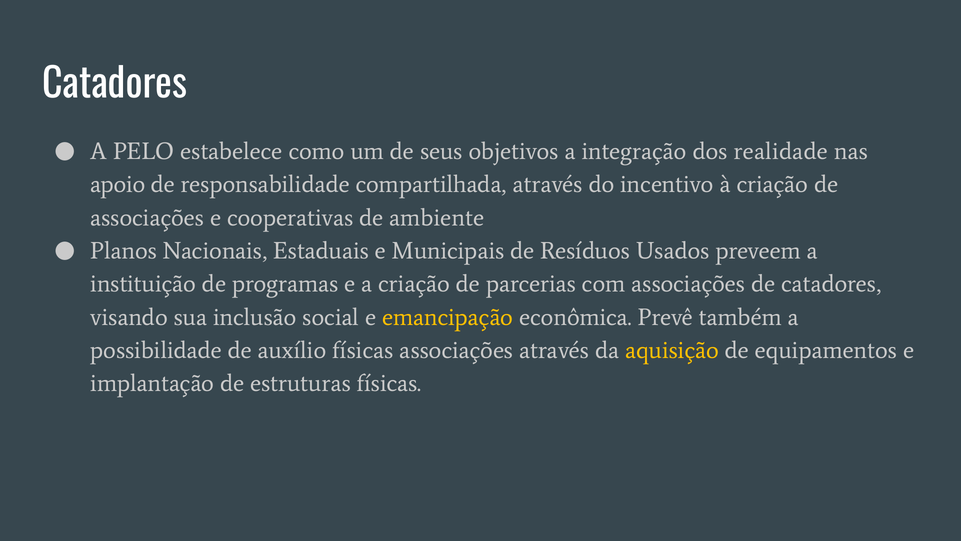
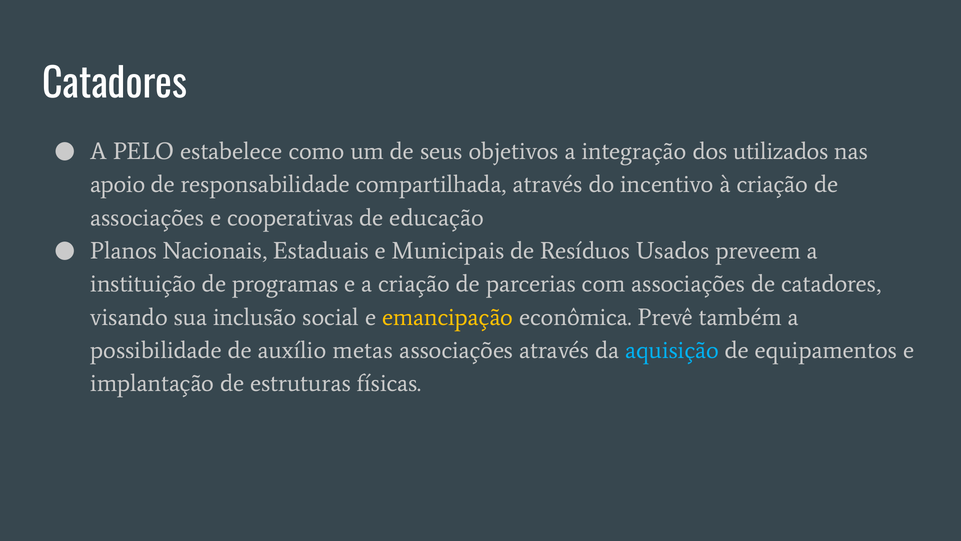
realidade: realidade -> utilizados
ambiente: ambiente -> educação
auxílio físicas: físicas -> metas
aquisição colour: yellow -> light blue
